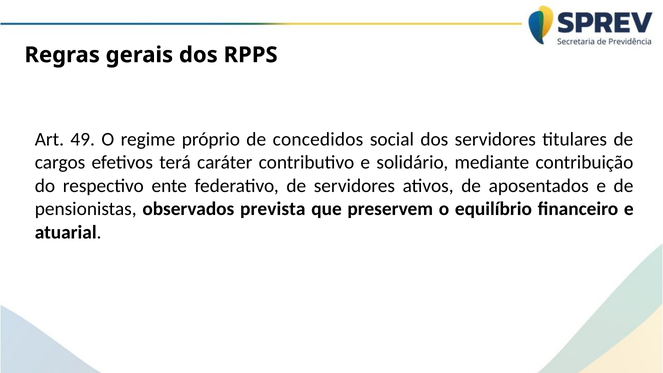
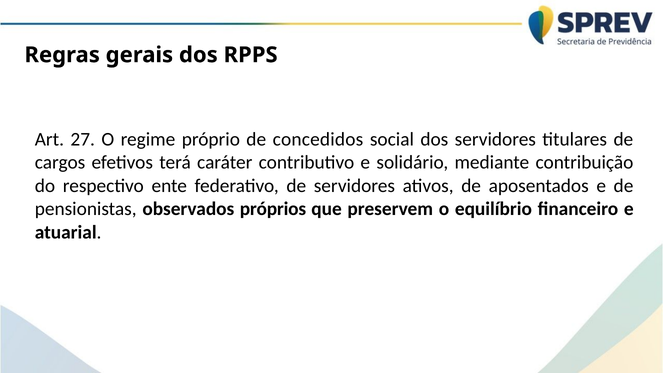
49: 49 -> 27
prevista: prevista -> próprios
